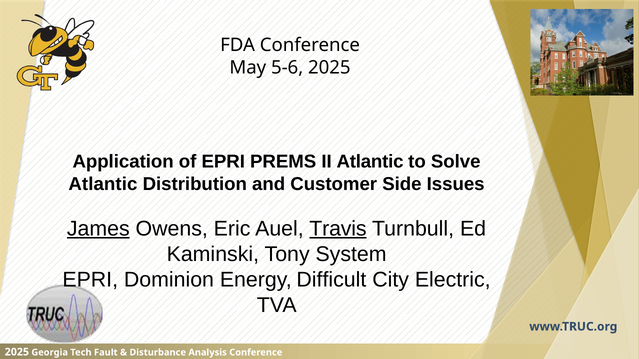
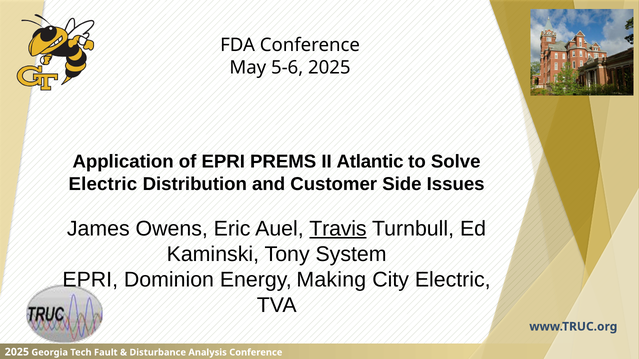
Atlantic at (103, 184): Atlantic -> Electric
James underline: present -> none
Energy Difficult: Difficult -> Making
